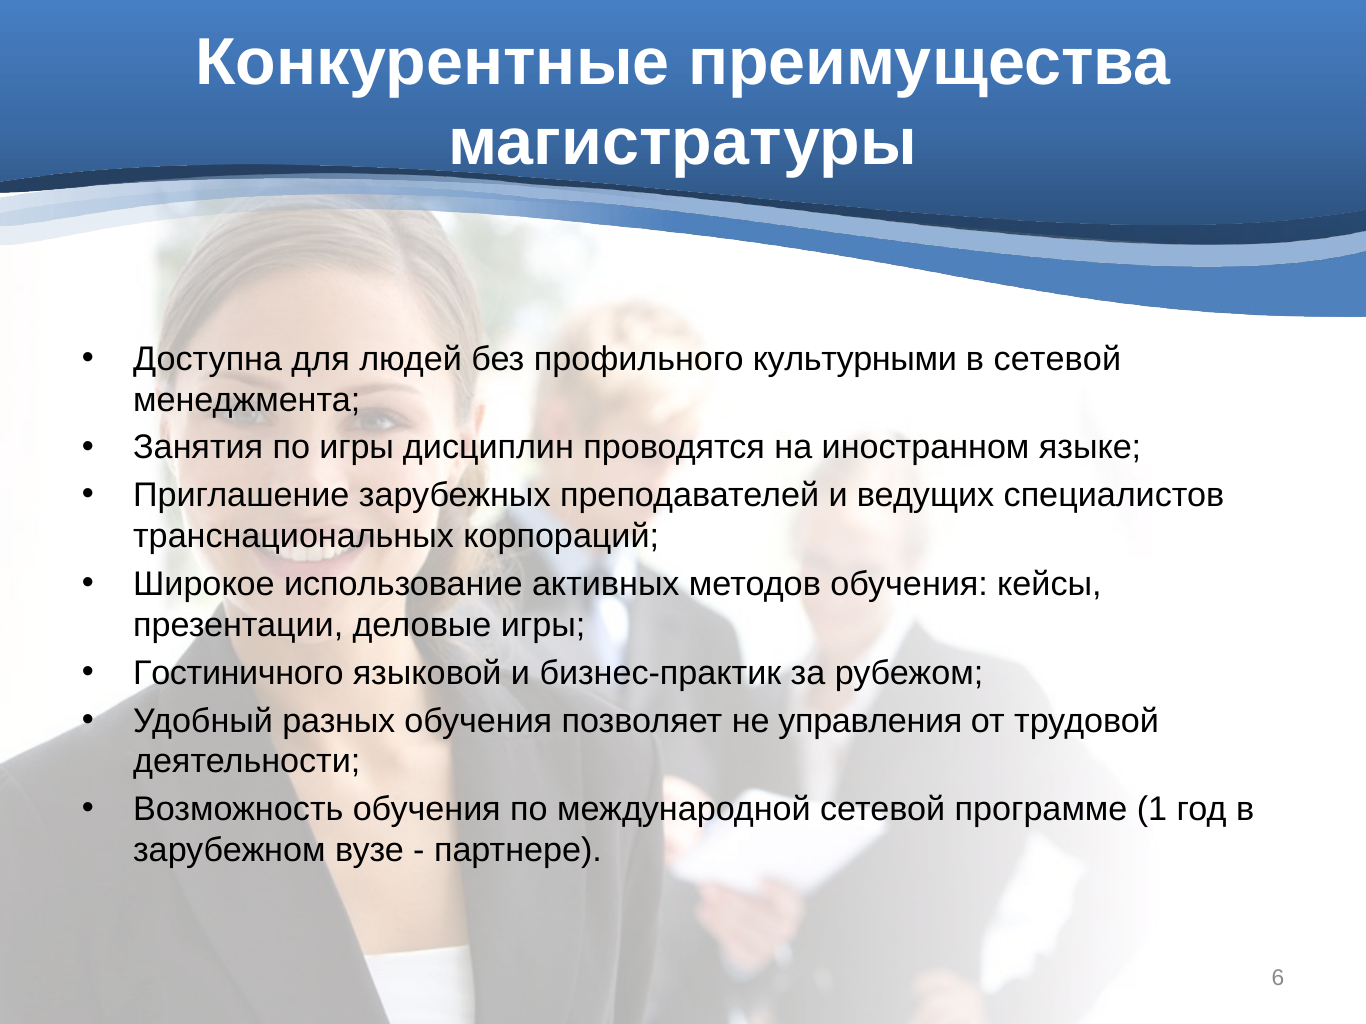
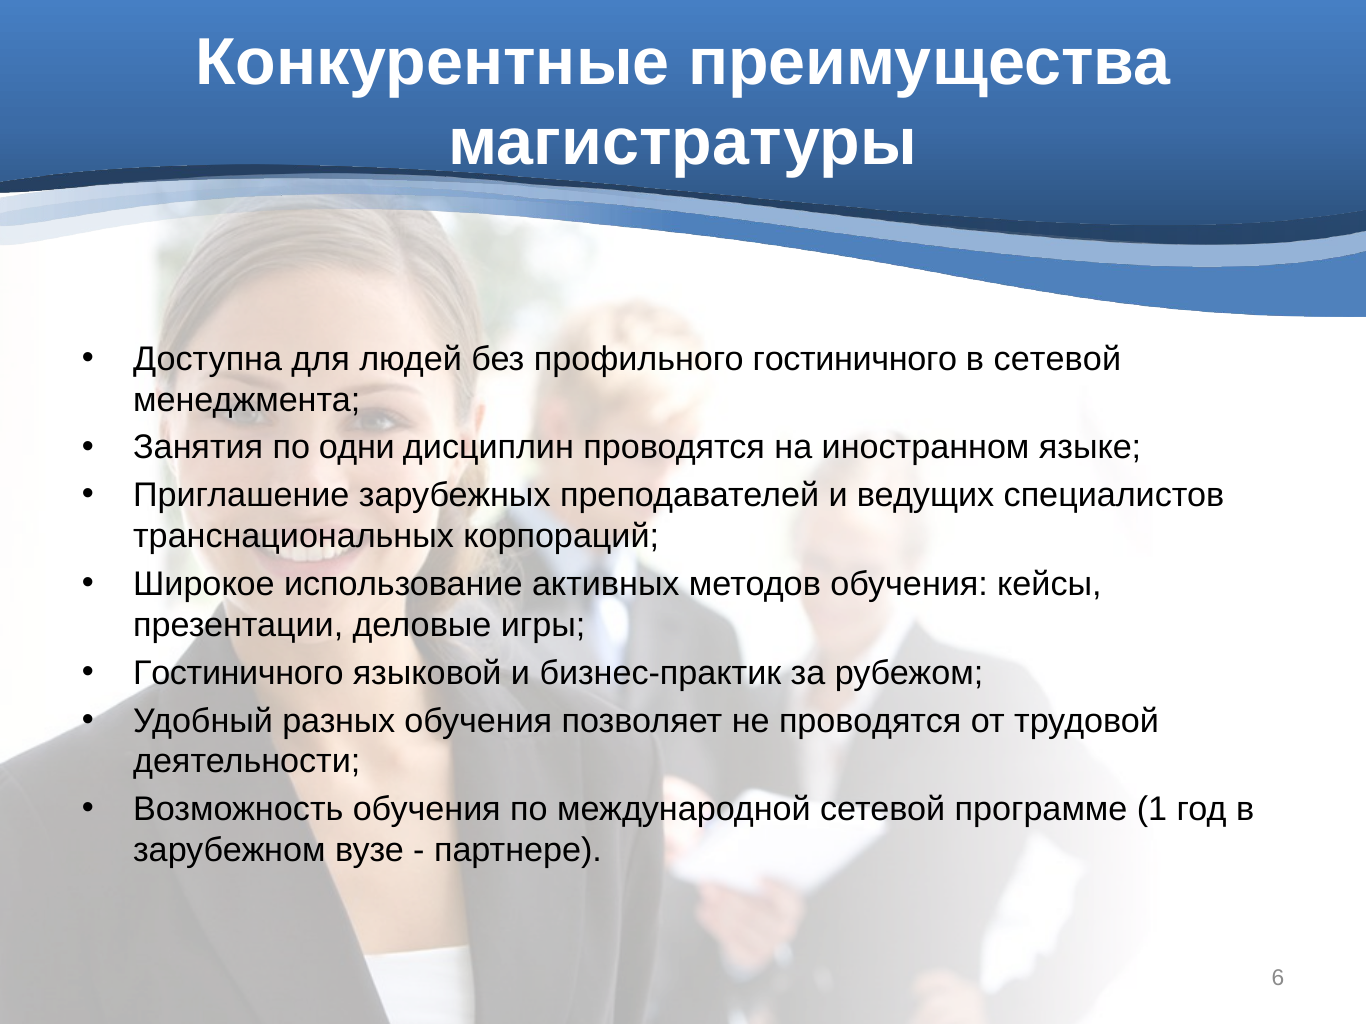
профильного культурными: культурными -> гостиничного
по игры: игры -> одни
не управления: управления -> проводятся
